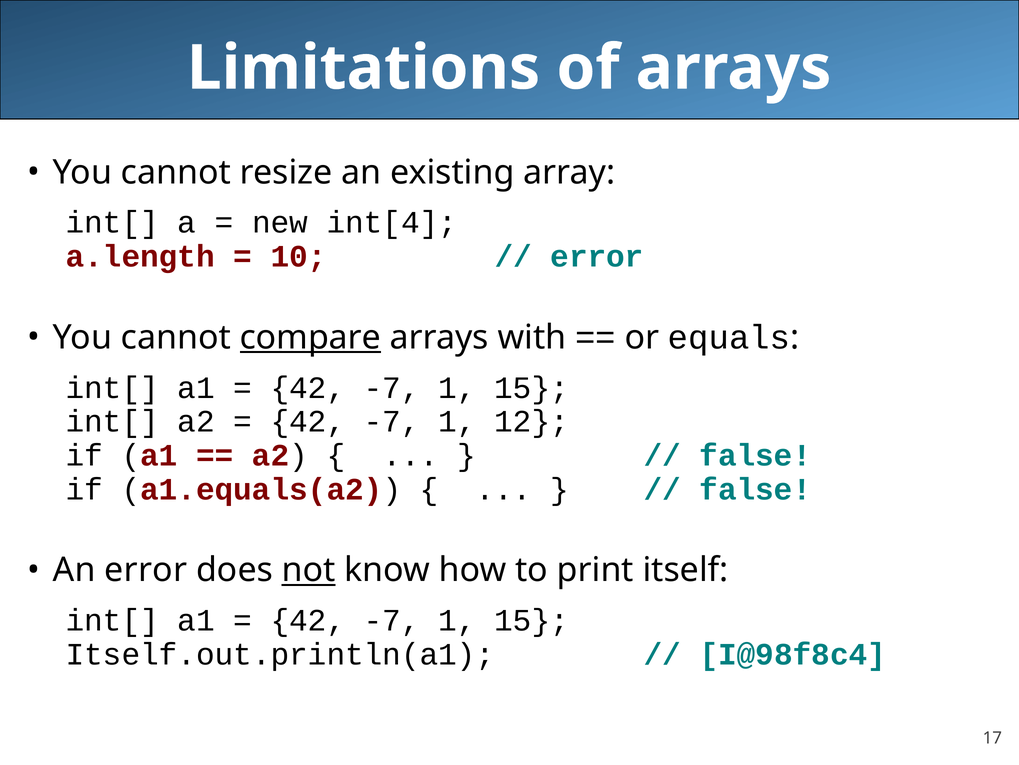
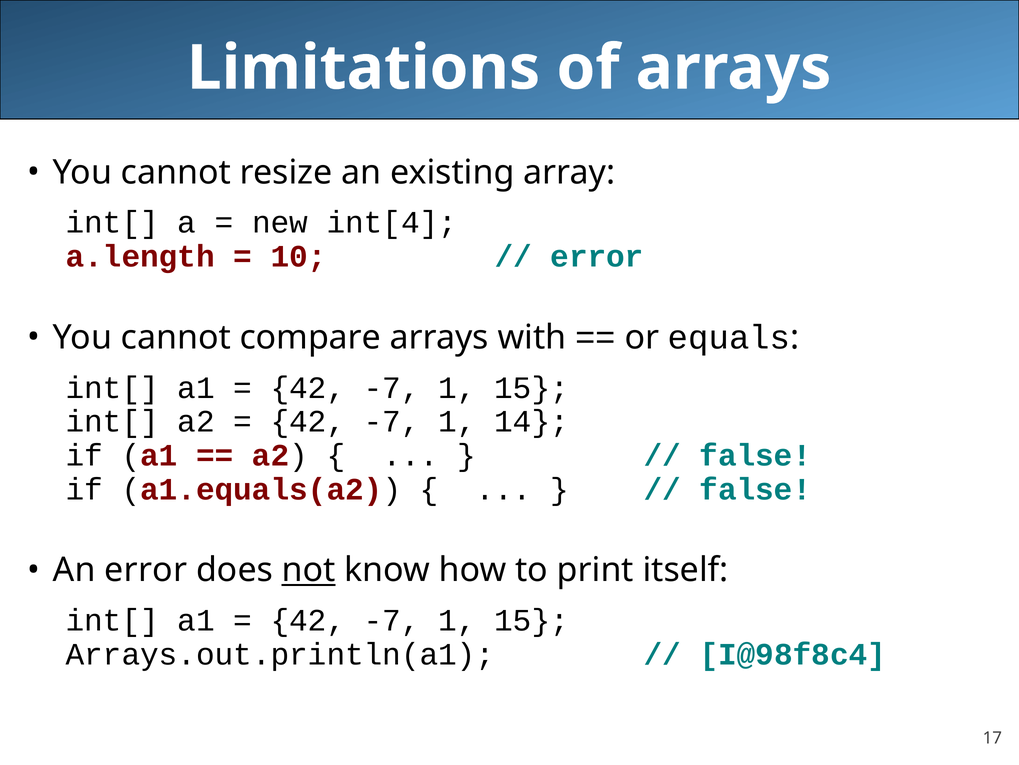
compare underline: present -> none
12: 12 -> 14
Itself.out.println(a1: Itself.out.println(a1 -> Arrays.out.println(a1
